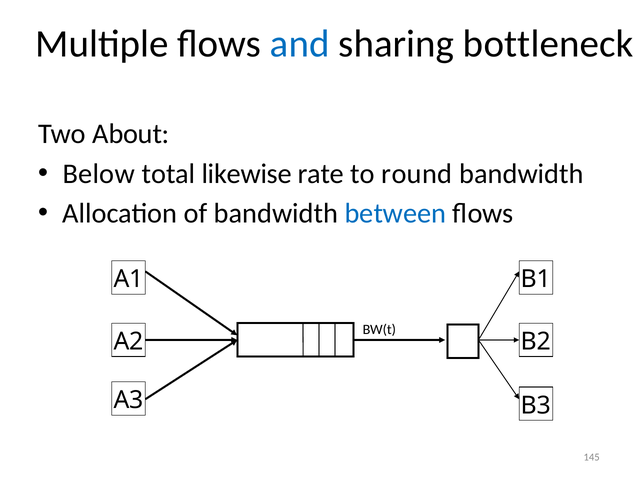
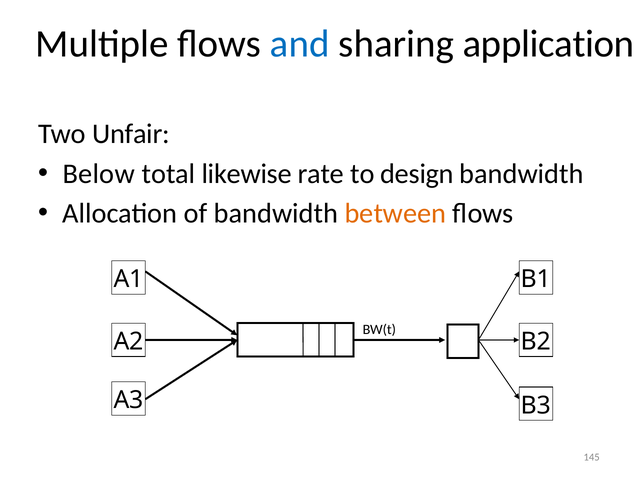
bottleneck: bottleneck -> application
About: About -> Unfair
round: round -> design
between colour: blue -> orange
